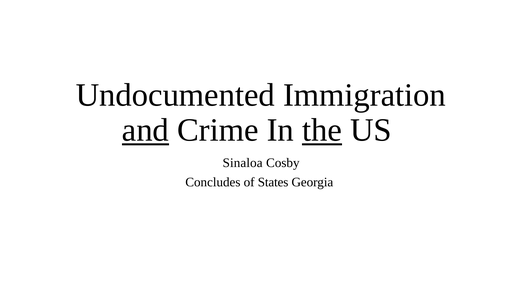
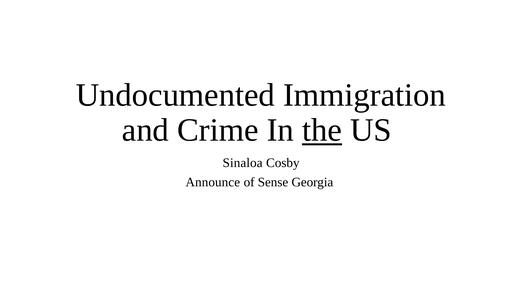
and underline: present -> none
Concludes: Concludes -> Announce
States: States -> Sense
